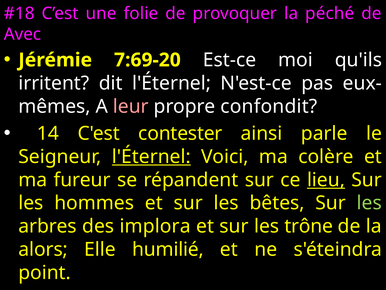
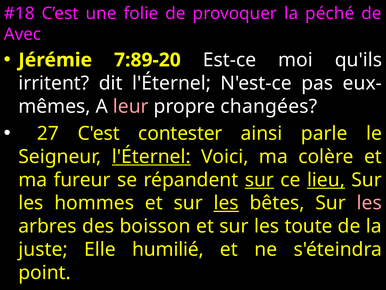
7:69-20: 7:69-20 -> 7:89-20
confondit: confondit -> changées
14: 14 -> 27
sur at (259, 180) underline: none -> present
les at (226, 203) underline: none -> present
les at (369, 203) colour: light green -> pink
implora: implora -> boisson
trône: trône -> toute
alors: alors -> juste
